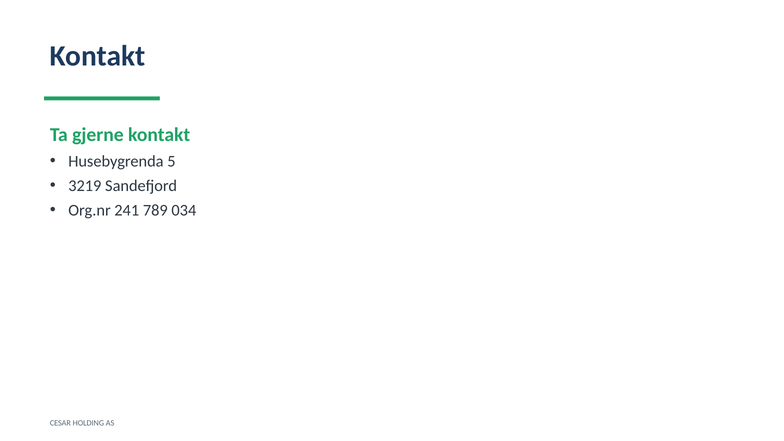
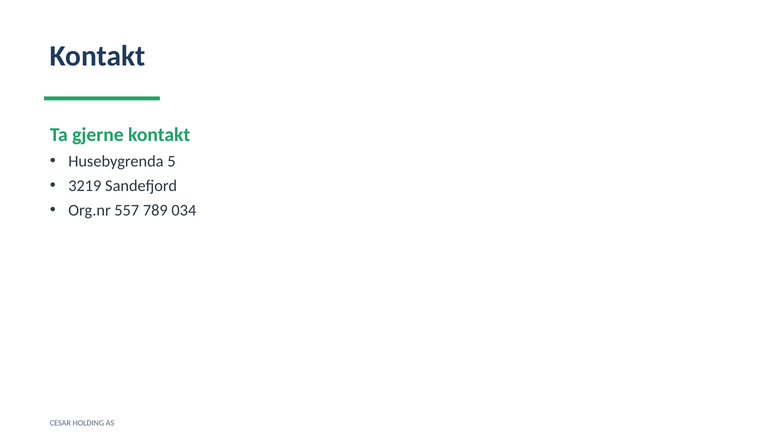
241: 241 -> 557
